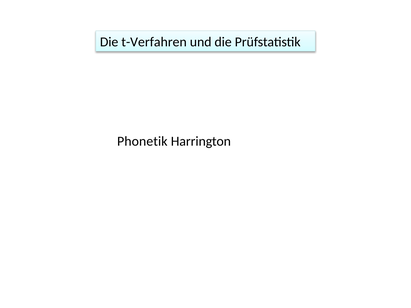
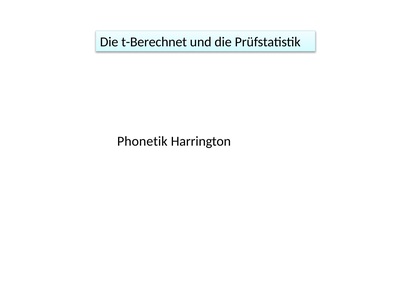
t-Verfahren: t-Verfahren -> t-Berechnet
